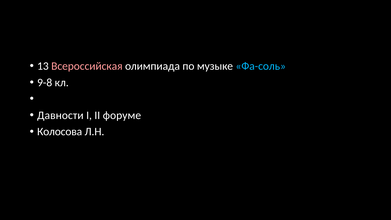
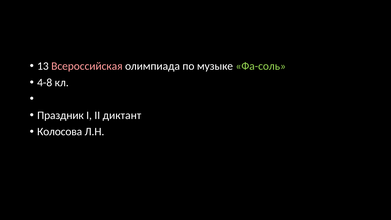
Фа-соль colour: light blue -> light green
9-8: 9-8 -> 4-8
Давности: Давности -> Праздник
форуме: форуме -> диктант
